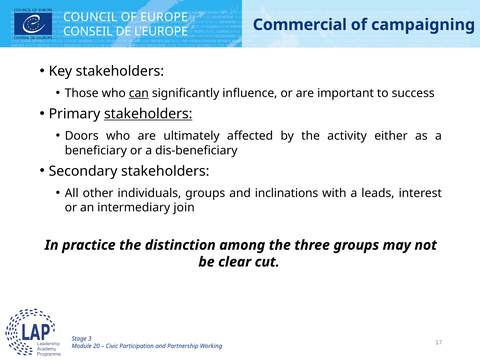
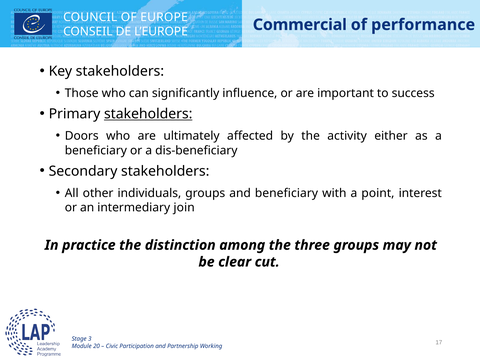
campaigning: campaigning -> performance
can underline: present -> none
and inclinations: inclinations -> beneficiary
leads: leads -> point
